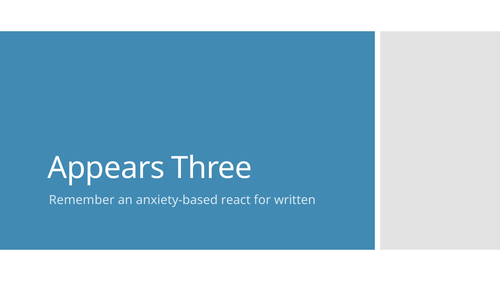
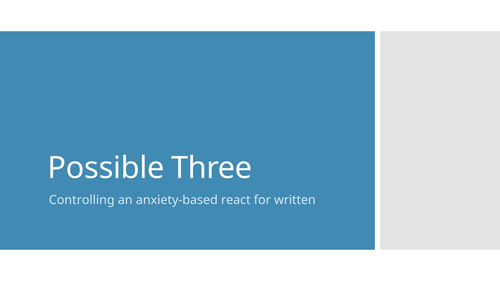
Appears: Appears -> Possible
Remember: Remember -> Controlling
